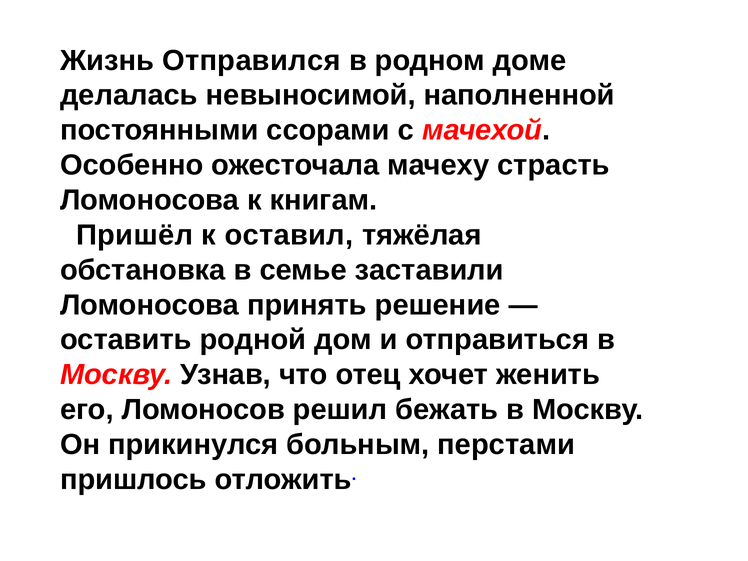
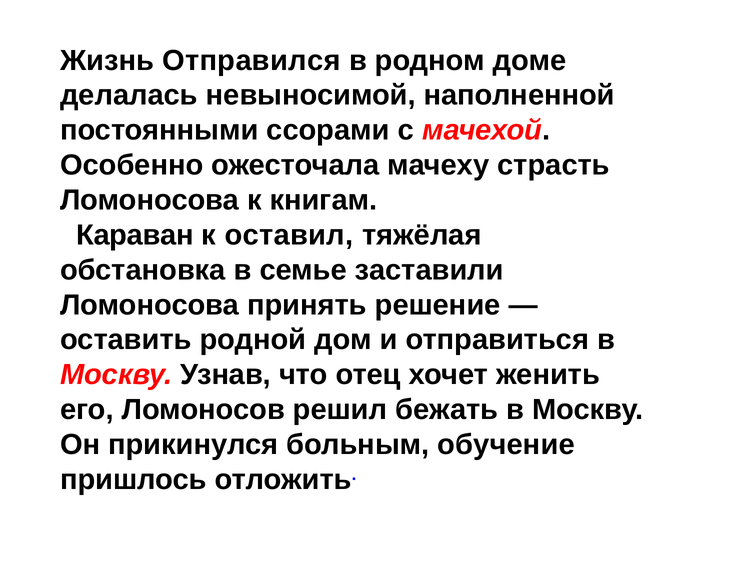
Пришёл: Пришёл -> Караван
перстами: перстами -> обучение
